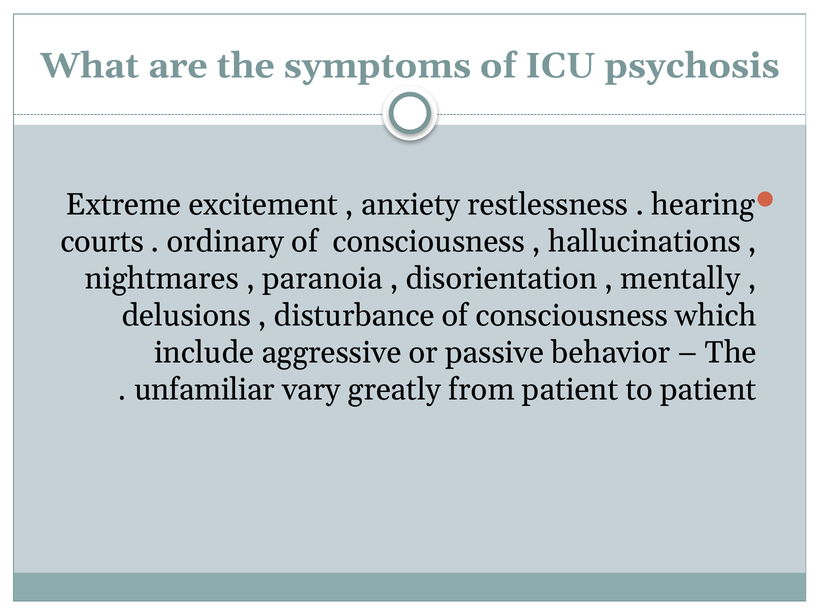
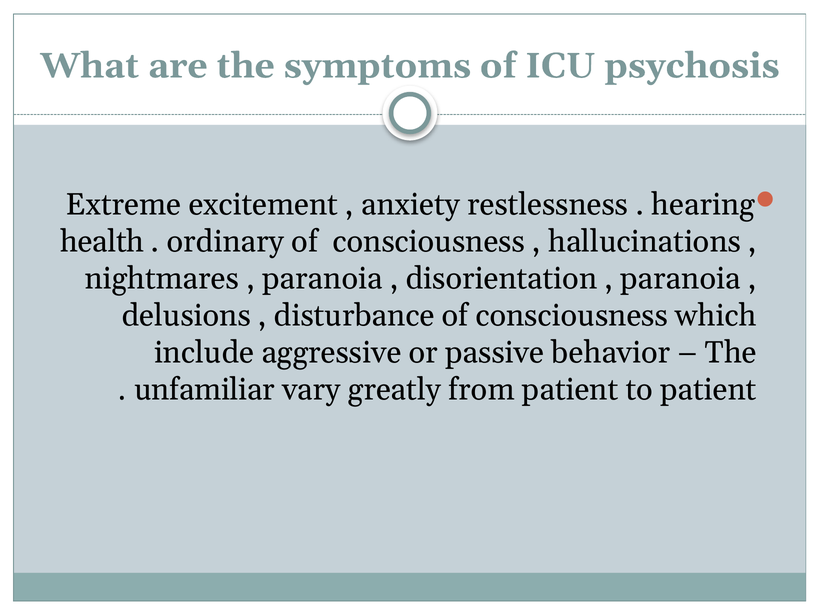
courts: courts -> health
mentally at (680, 279): mentally -> paranoia
